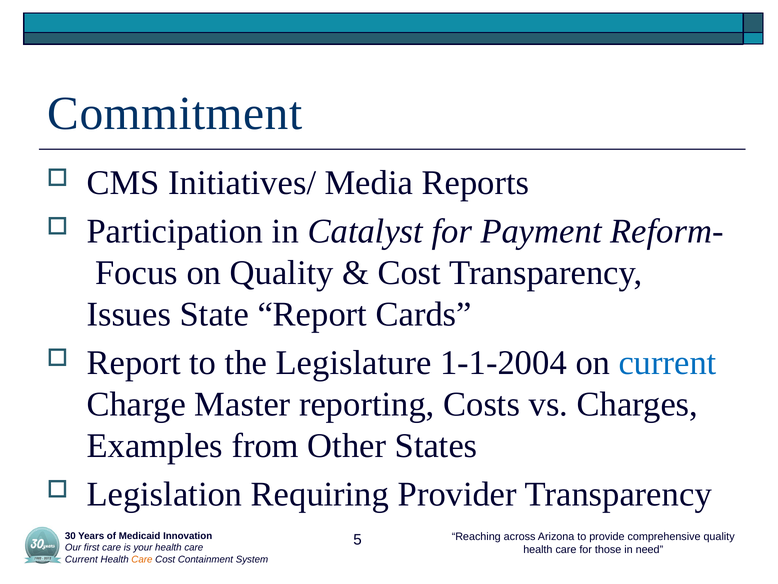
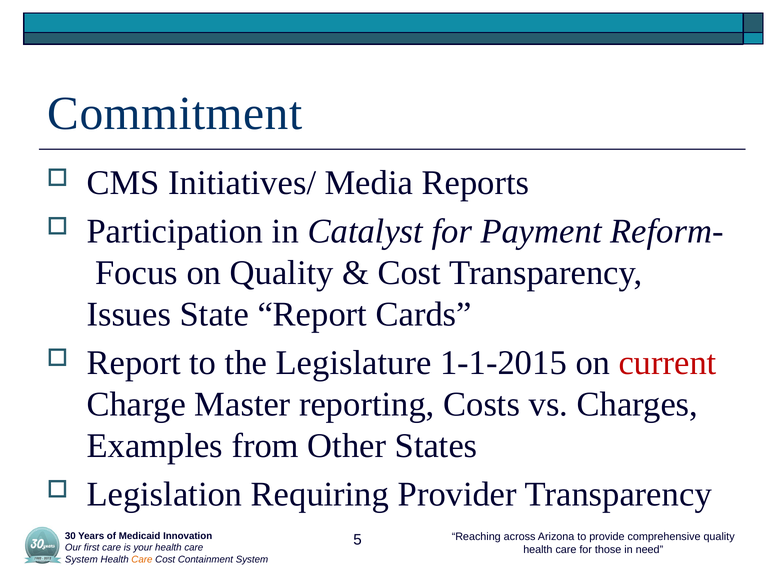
1-1-2004: 1-1-2004 -> 1-1-2015
current at (668, 363) colour: blue -> red
Current at (81, 559): Current -> System
